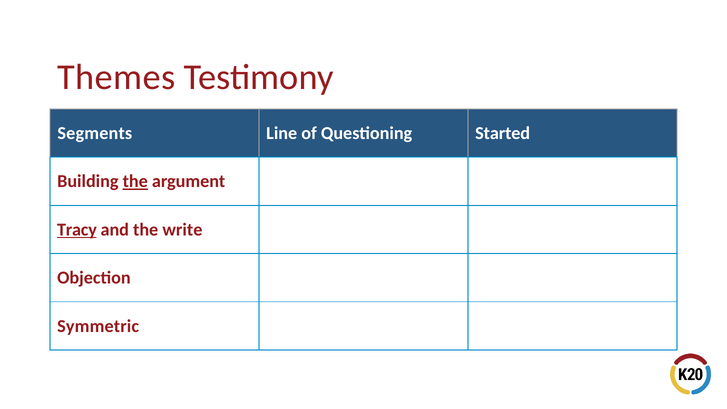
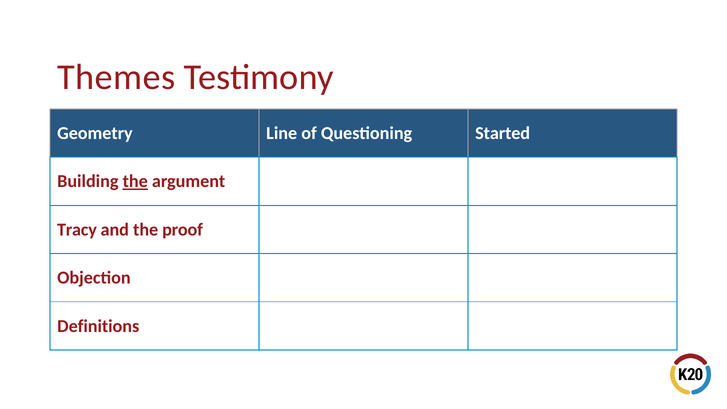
Segments: Segments -> Geometry
Tracy underline: present -> none
write: write -> proof
Symmetric: Symmetric -> Definitions
